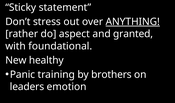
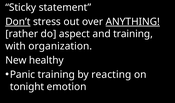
Don’t underline: none -> present
and granted: granted -> training
foundational: foundational -> organization
brothers: brothers -> reacting
leaders: leaders -> tonight
